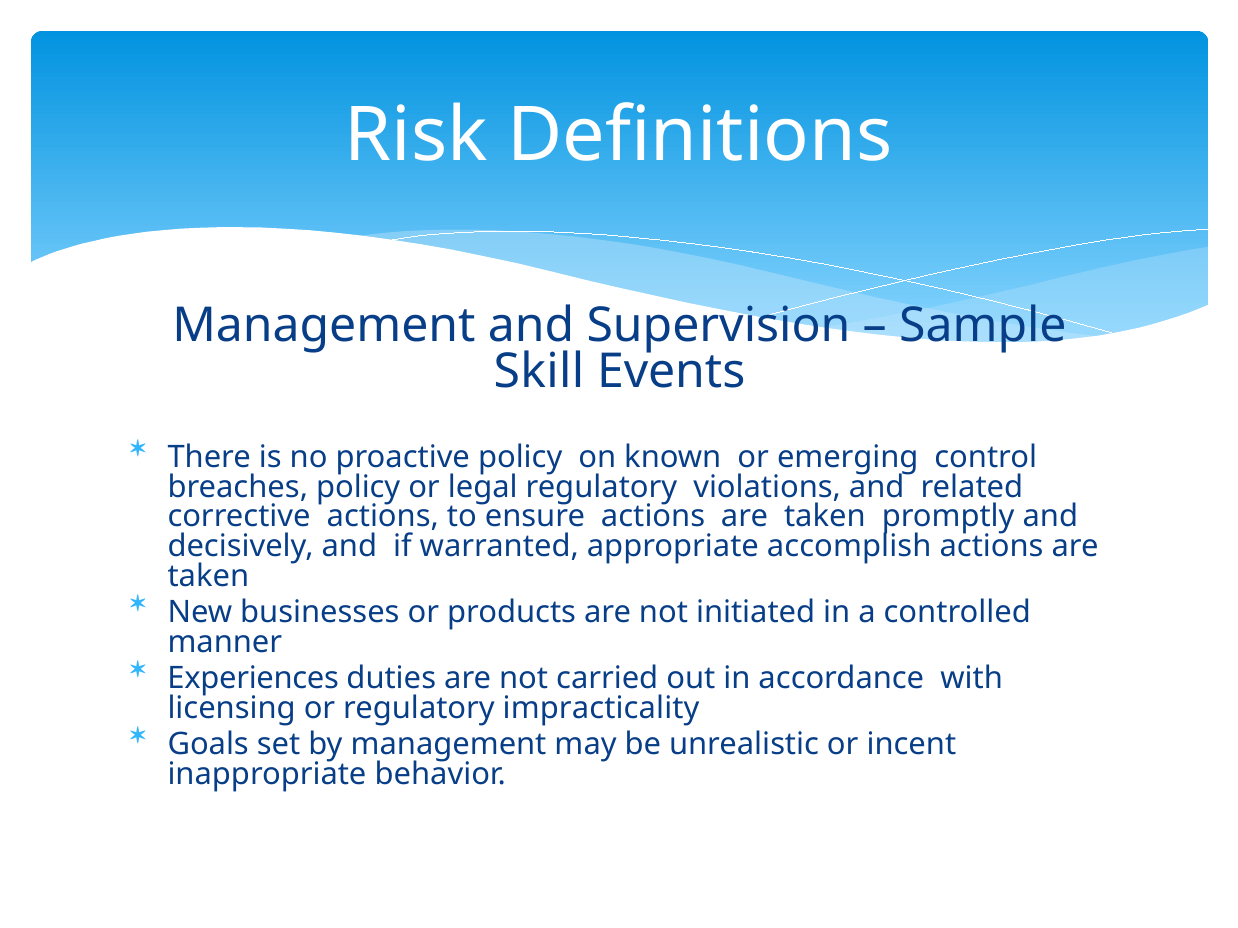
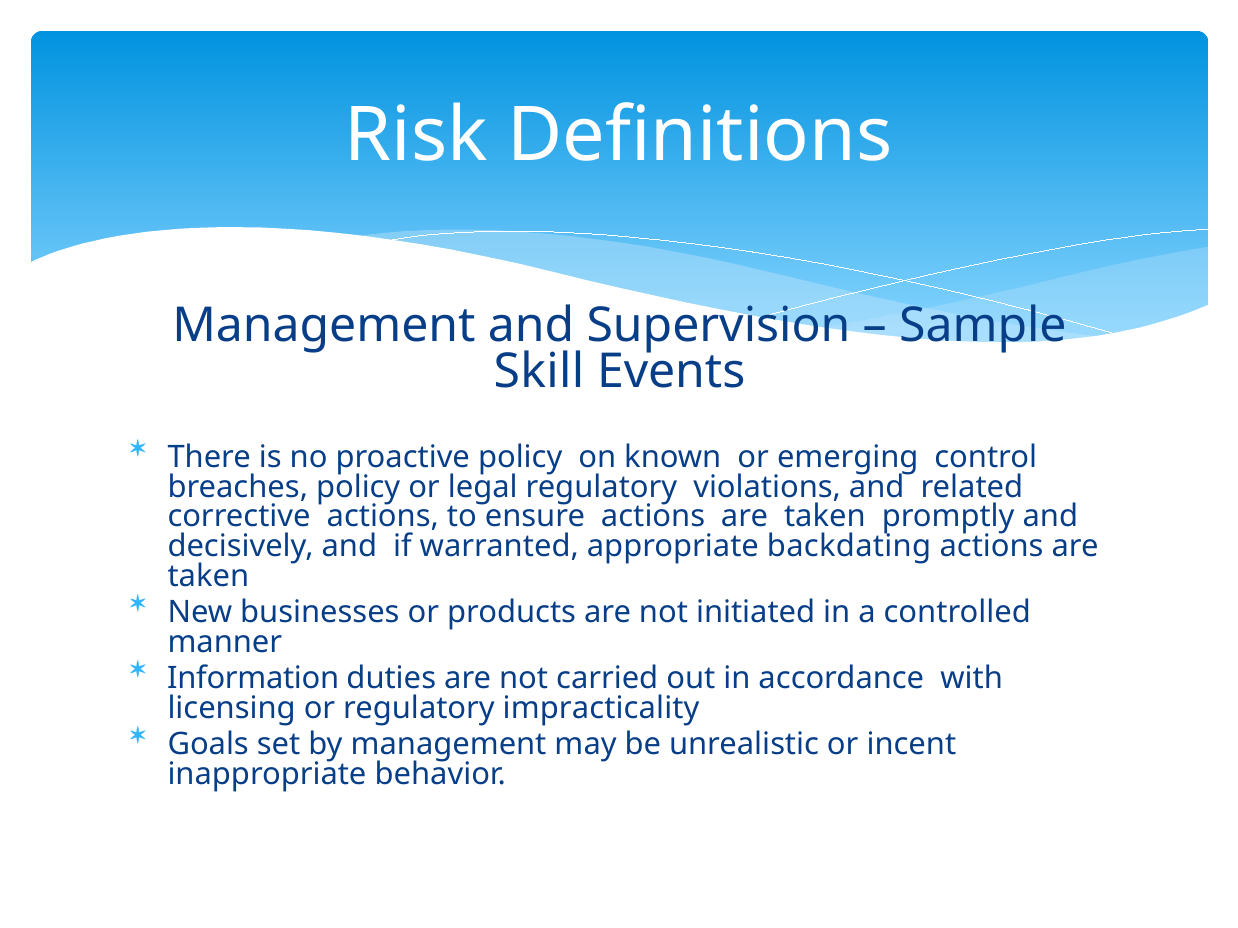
accomplish: accomplish -> backdating
Experiences: Experiences -> Information
